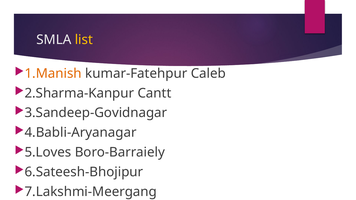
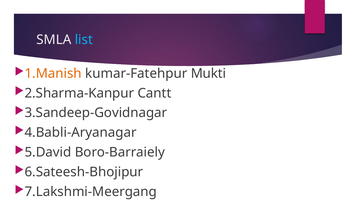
list colour: yellow -> light blue
Caleb: Caleb -> Mukti
5.Loves: 5.Loves -> 5.David
